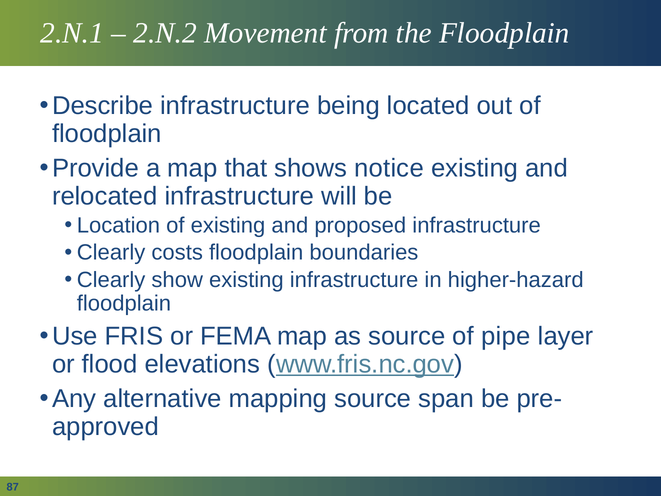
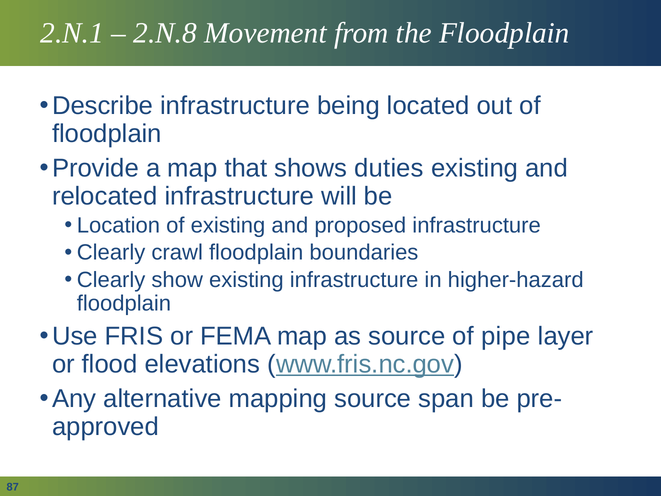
2.N.2: 2.N.2 -> 2.N.8
notice: notice -> duties
costs: costs -> crawl
